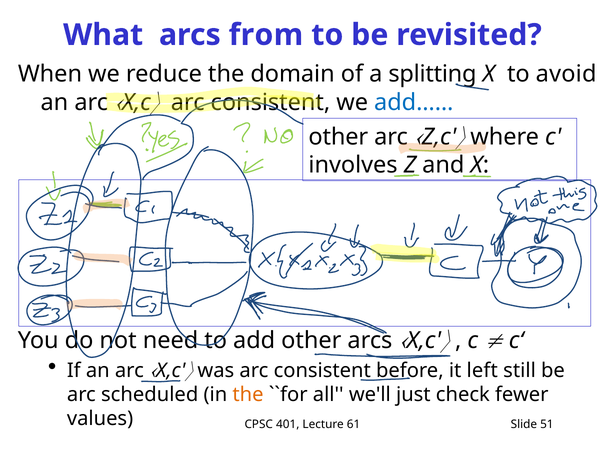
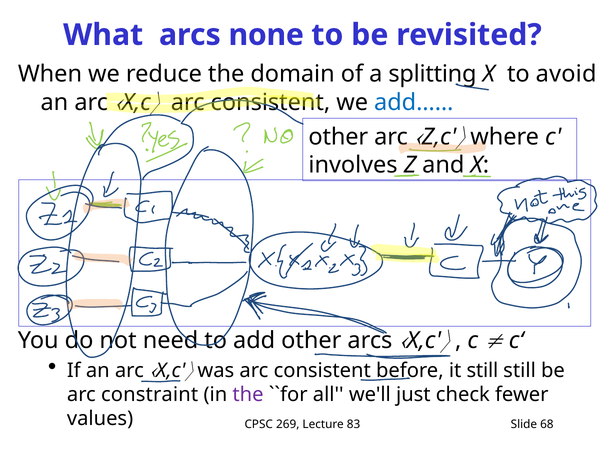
from: from -> none
it left: left -> still
scheduled: scheduled -> constraint
the at (248, 394) colour: orange -> purple
401: 401 -> 269
61: 61 -> 83
51: 51 -> 68
